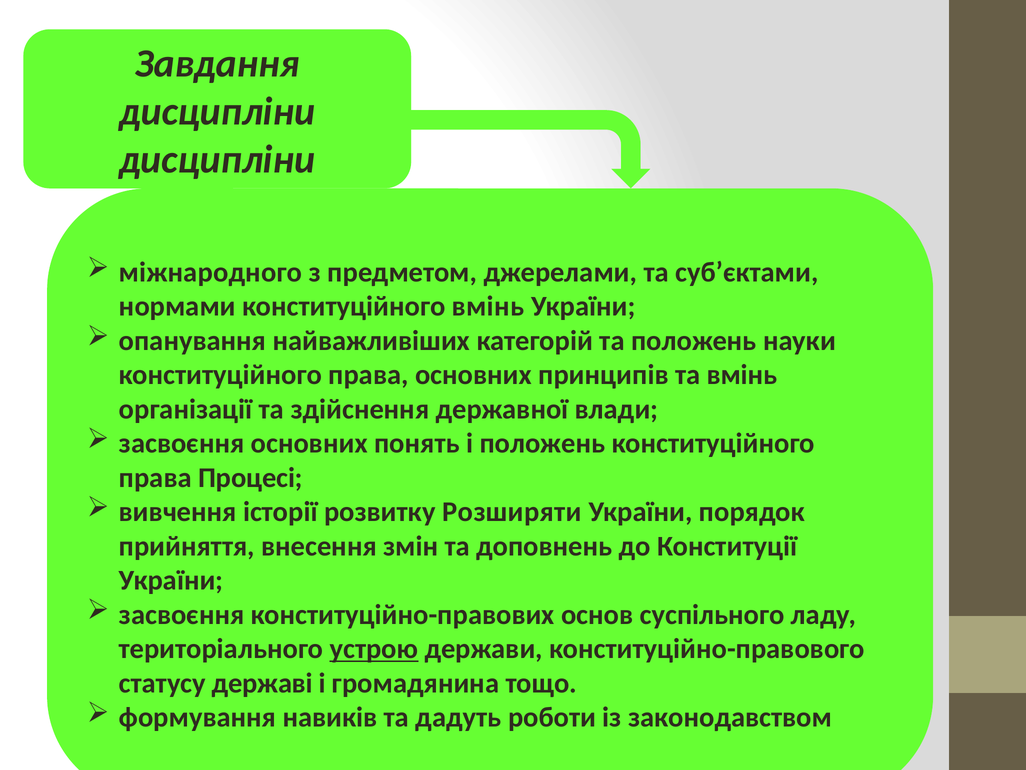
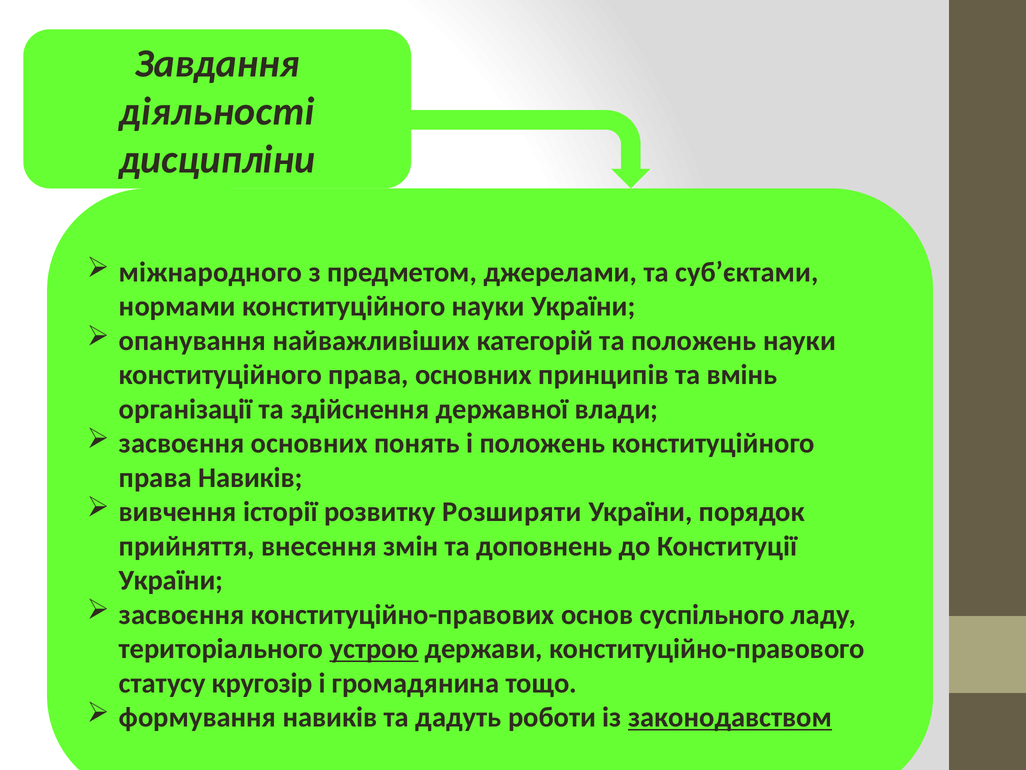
дисципліни at (217, 112): дисципліни -> діяльності
конституційного вмінь: вмінь -> науки
права Процесі: Процесі -> Навиків
державі: державі -> кругозір
законодавством underline: none -> present
